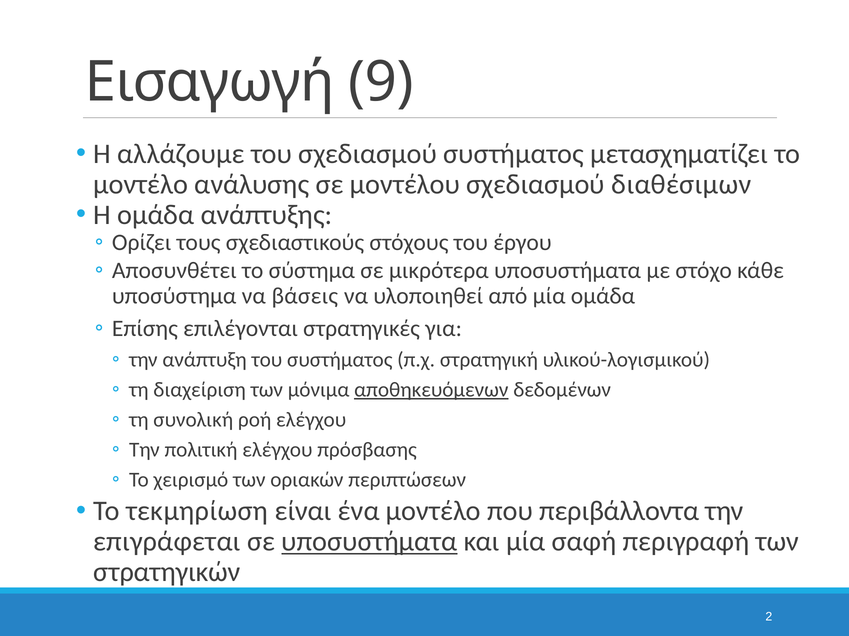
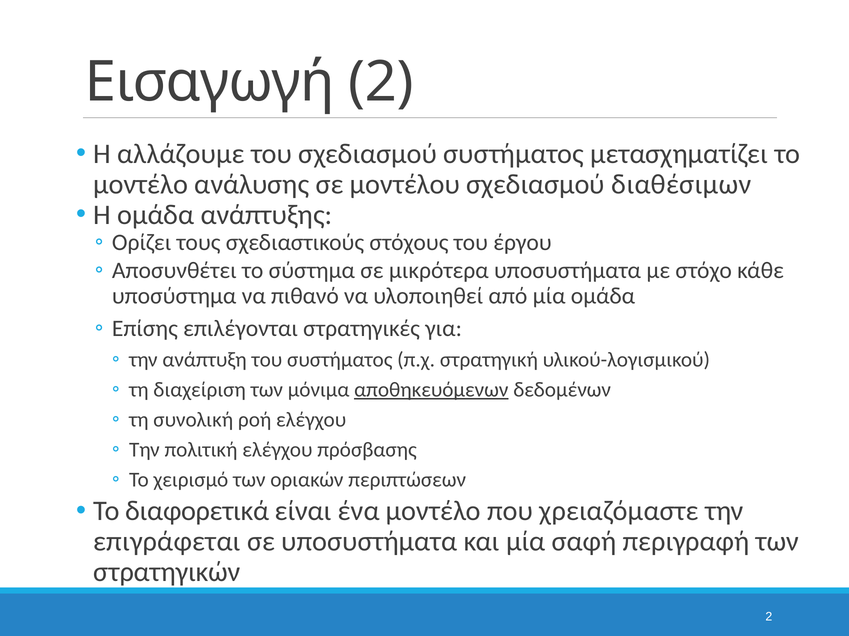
Εισαγωγή 9: 9 -> 2
βάσεις: βάσεις -> πιθανό
τεκμηρίωση: τεκμηρίωση -> διαφορετικά
περιβάλλοντα: περιβάλλοντα -> χρειαζόμαστε
υποσυστήματα at (369, 542) underline: present -> none
